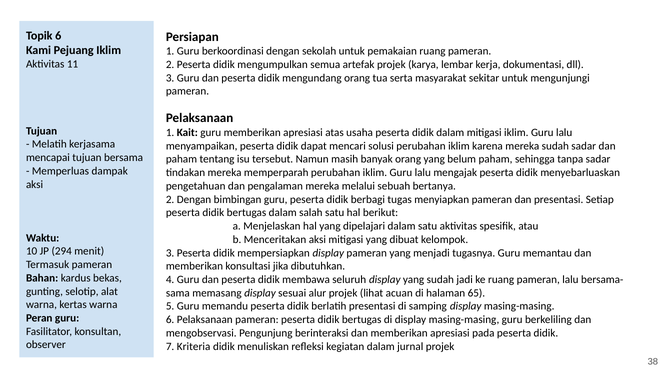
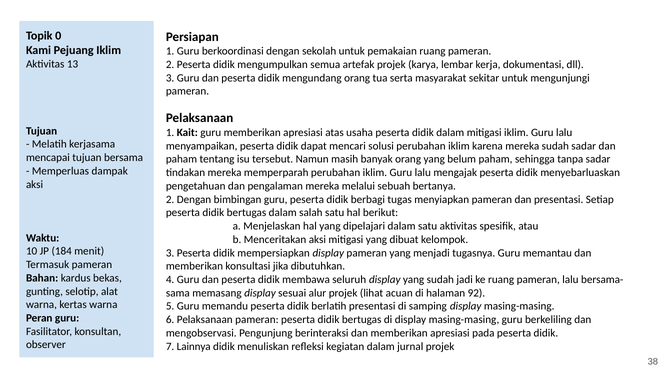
Topik 6: 6 -> 0
11: 11 -> 13
294: 294 -> 184
65: 65 -> 92
Kriteria: Kriteria -> Lainnya
